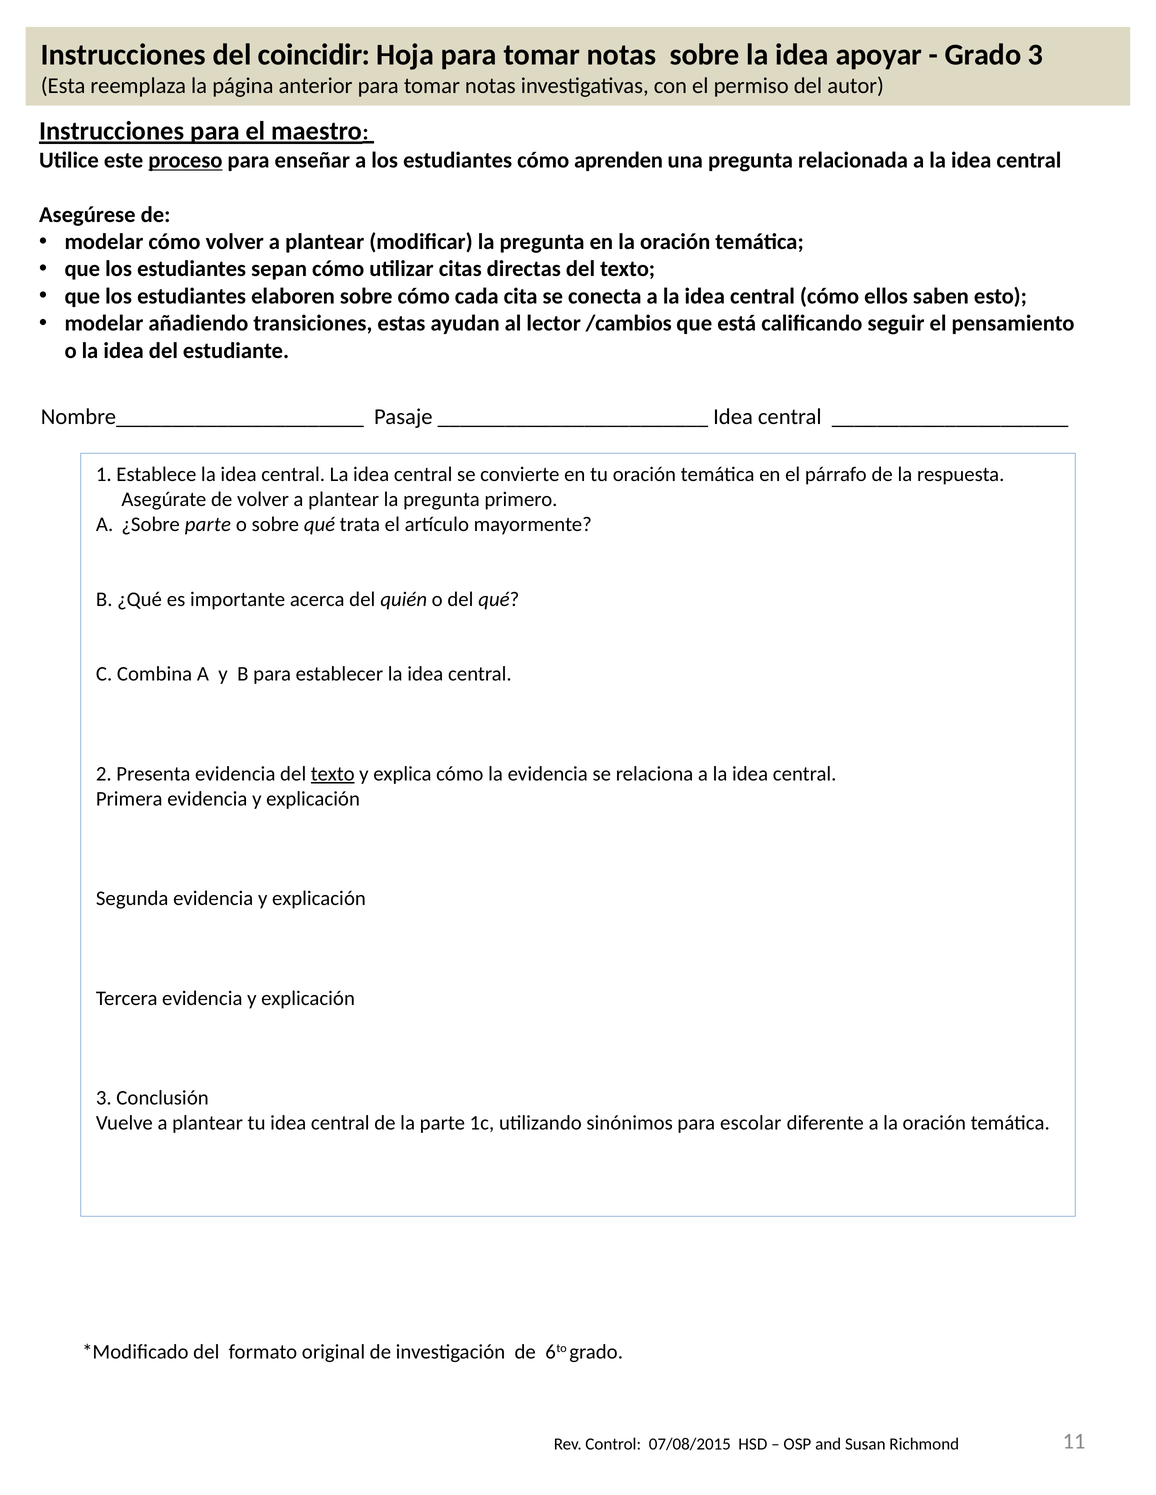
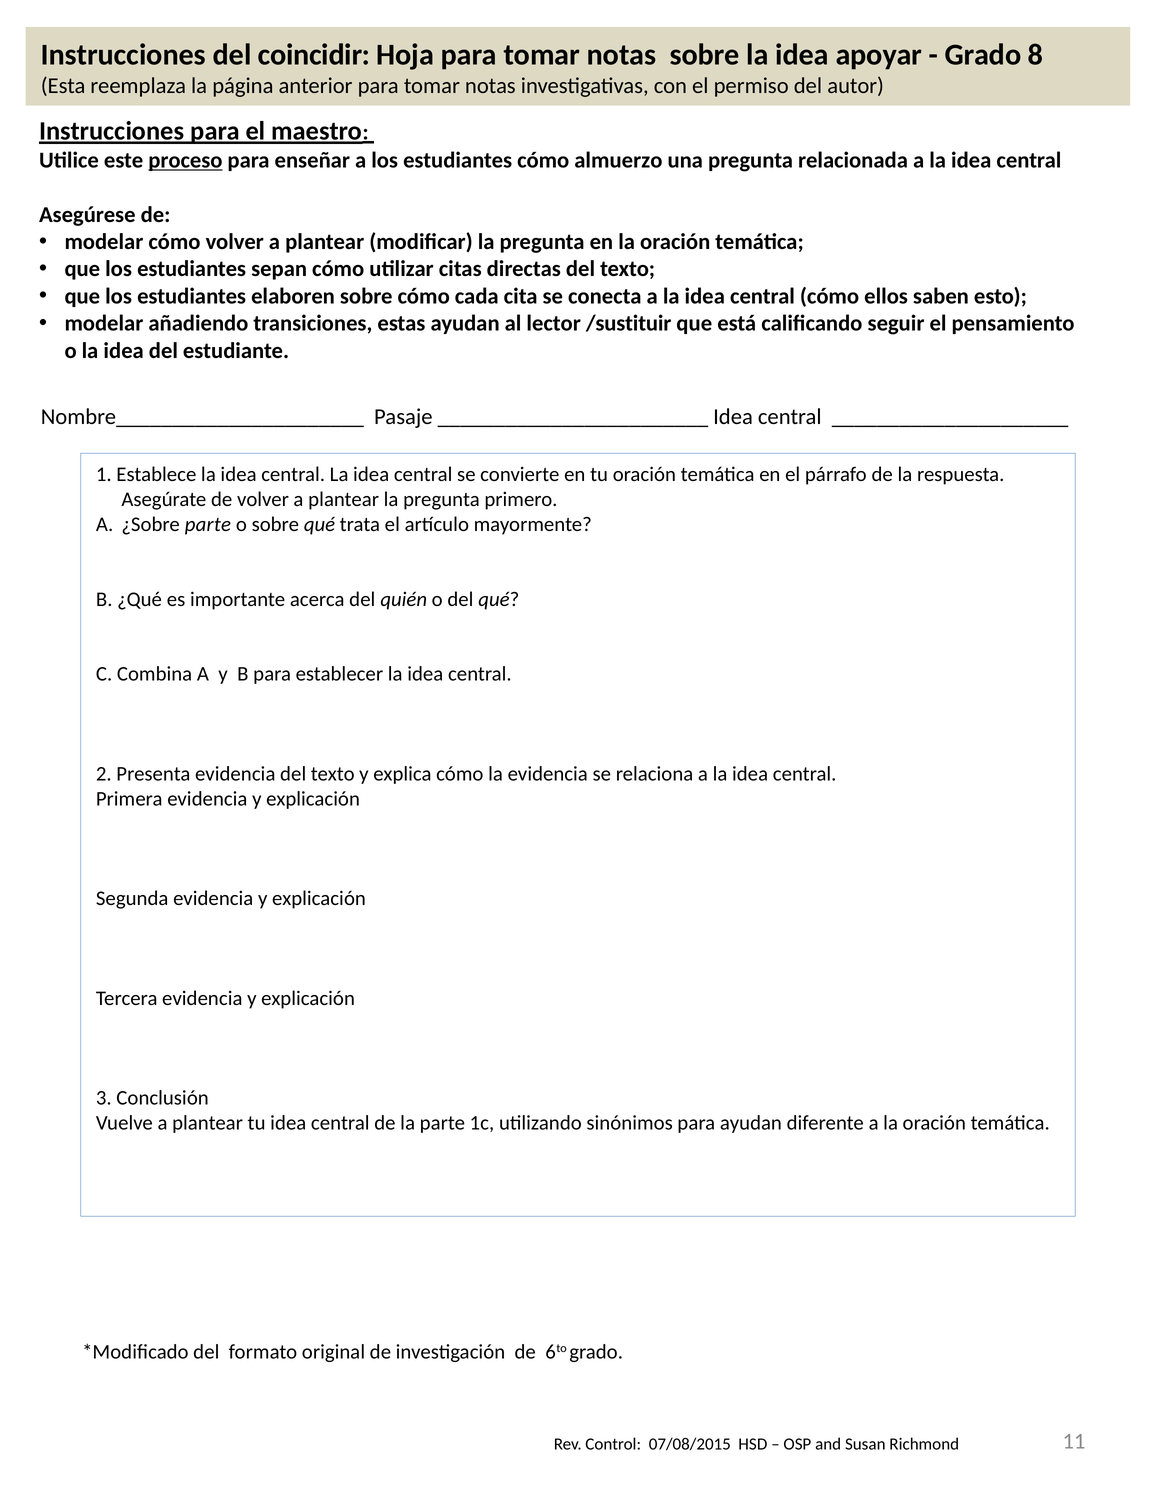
Grado 3: 3 -> 8
aprenden: aprenden -> almuerzo
/cambios: /cambios -> /sustituir
texto at (333, 774) underline: present -> none
para escolar: escolar -> ayudan
